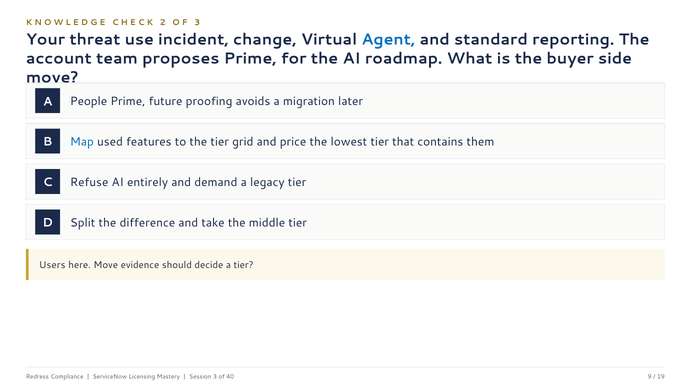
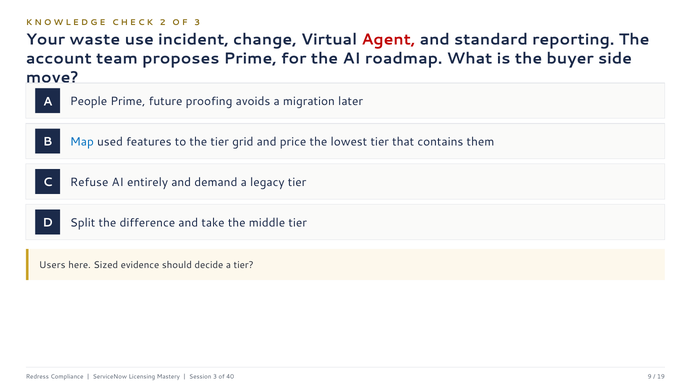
threat: threat -> waste
Agent colour: blue -> red
here Move: Move -> Sized
